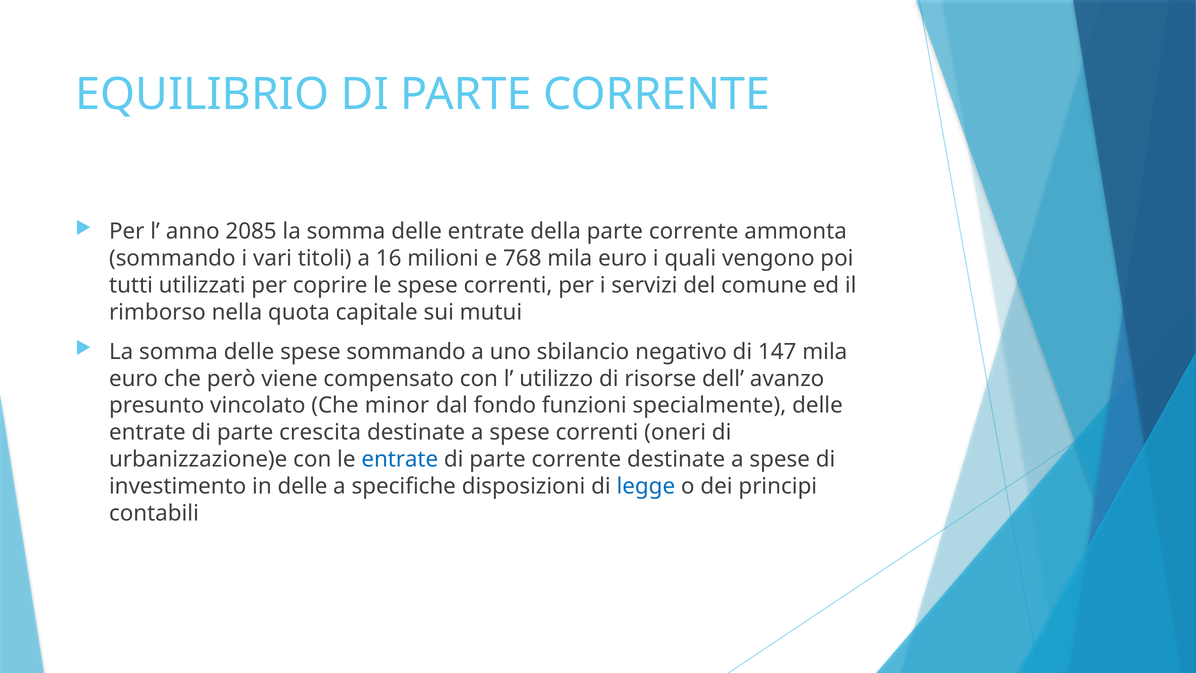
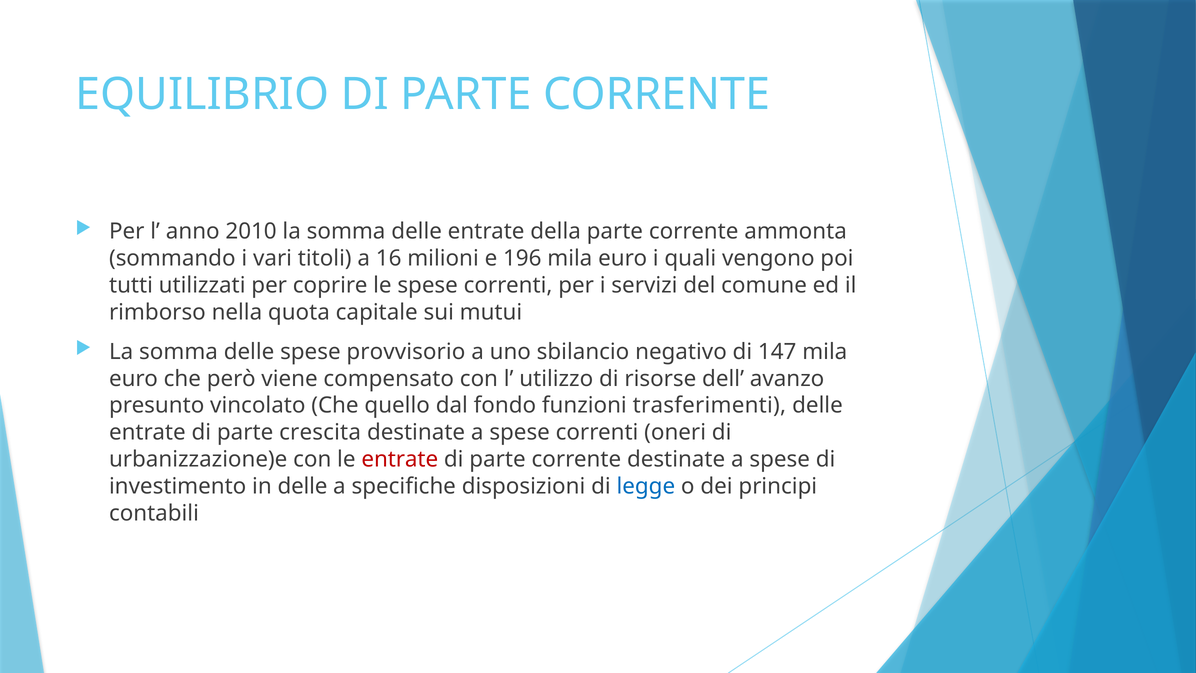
2085: 2085 -> 2010
768: 768 -> 196
spese sommando: sommando -> provvisorio
minor: minor -> quello
specialmente: specialmente -> trasferimenti
entrate at (400, 459) colour: blue -> red
